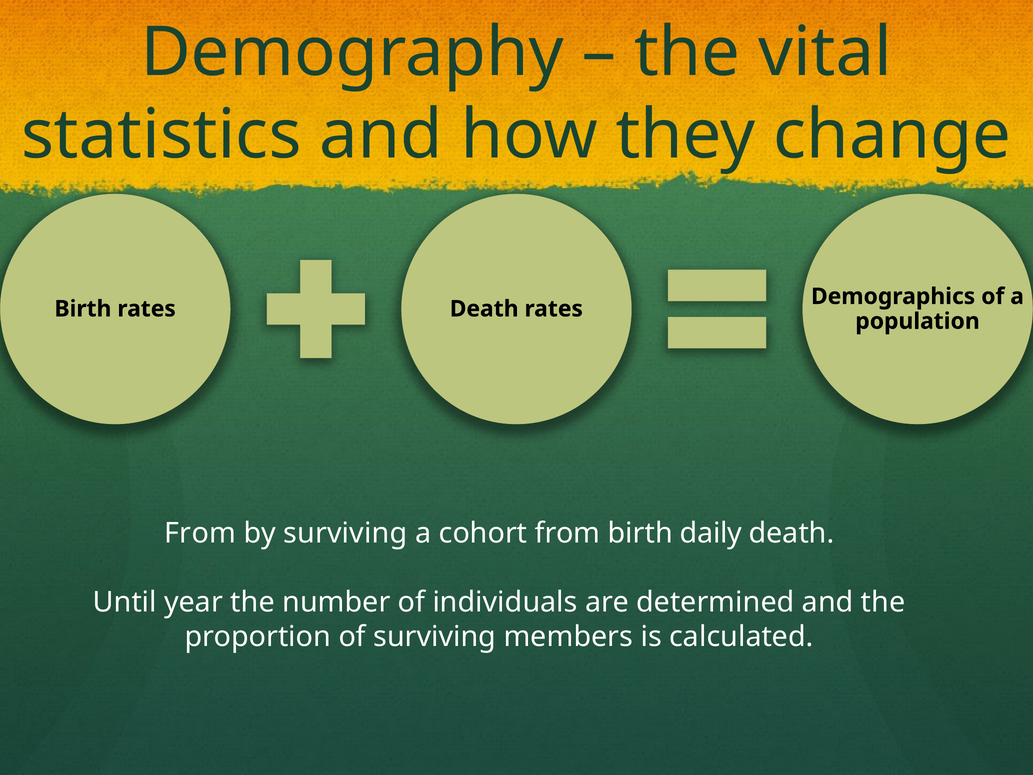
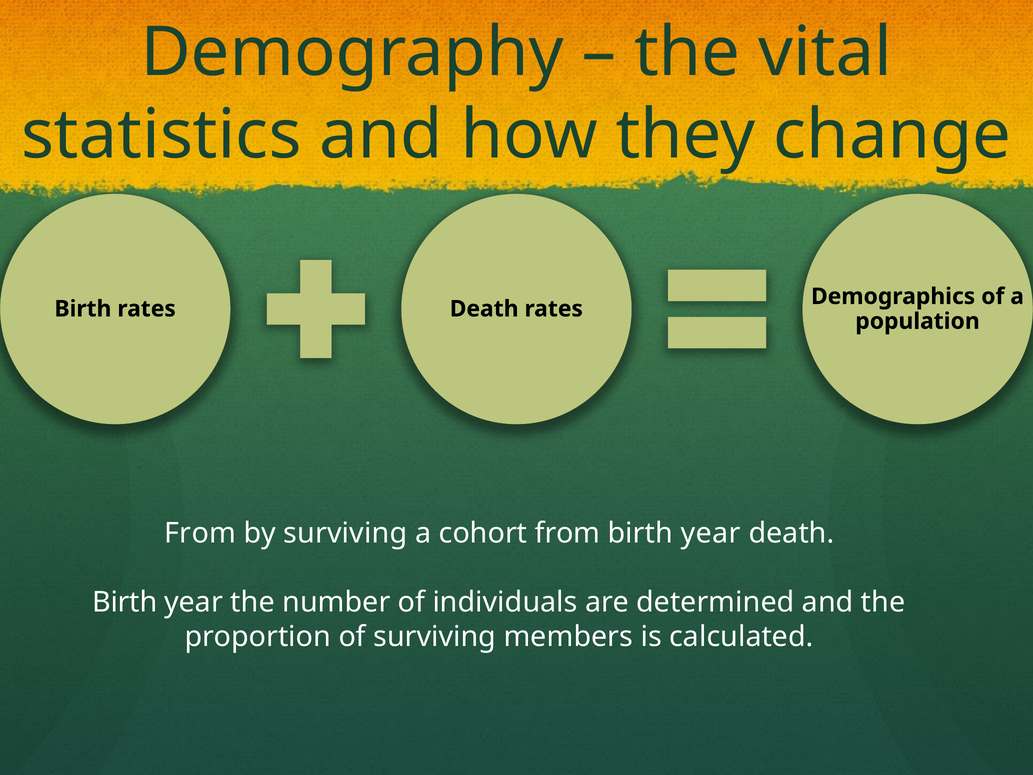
from birth daily: daily -> year
Until at (125, 602): Until -> Birth
